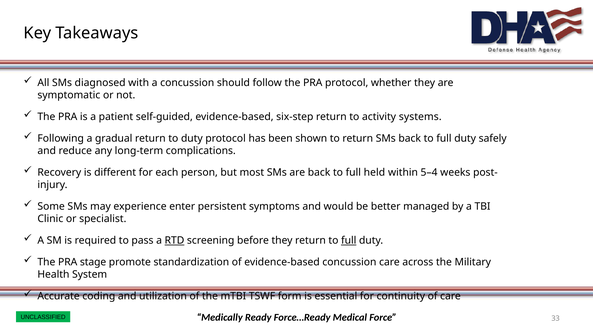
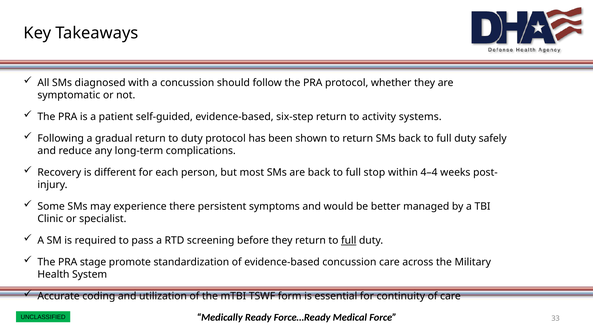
held: held -> stop
5–4: 5–4 -> 4–4
enter: enter -> there
RTD underline: present -> none
